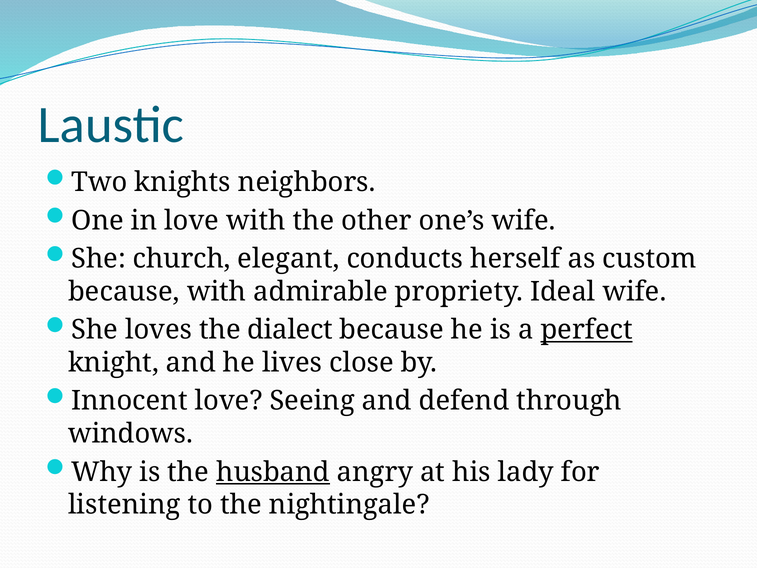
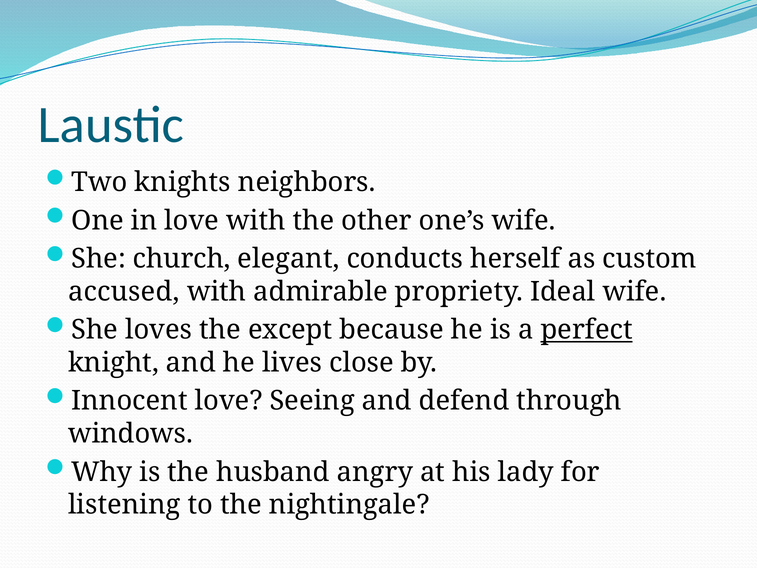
because at (124, 292): because -> accused
dialect: dialect -> except
husband underline: present -> none
